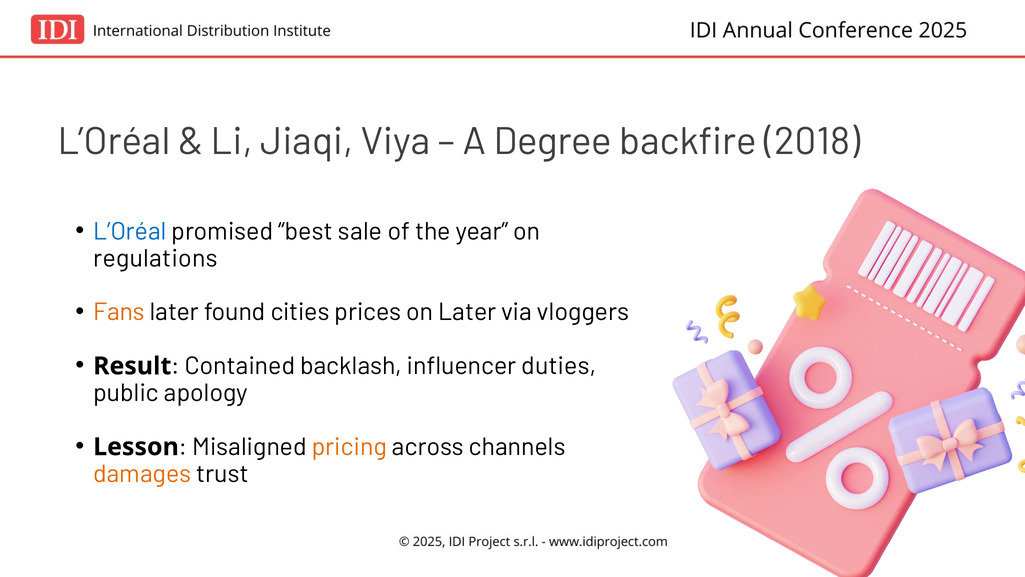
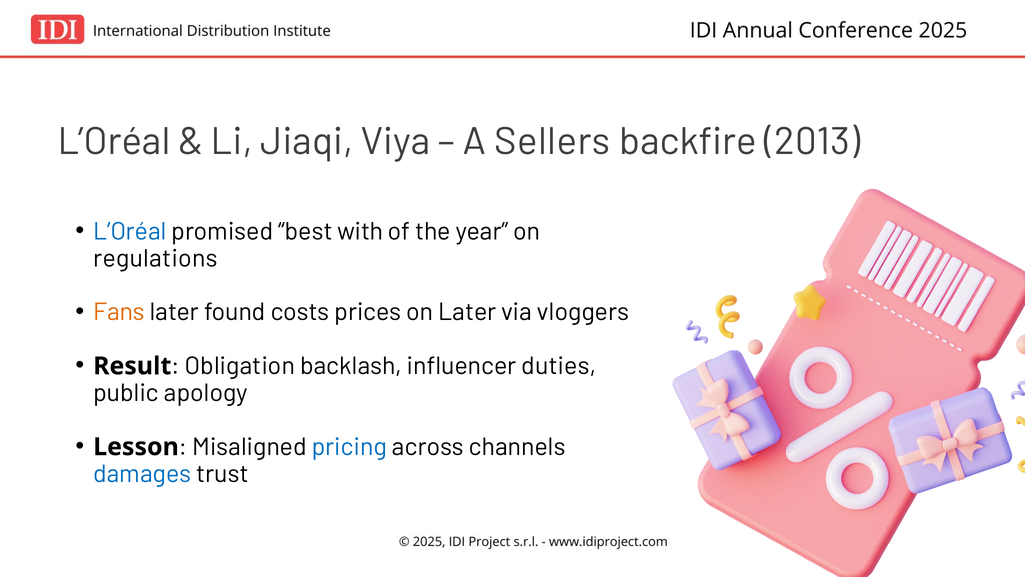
Degree: Degree -> Sellers
2018: 2018 -> 2013
sale: sale -> with
cities: cities -> costs
Contained: Contained -> Obligation
pricing colour: orange -> blue
damages colour: orange -> blue
